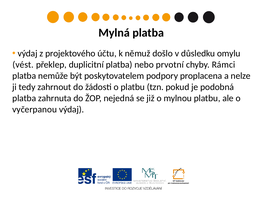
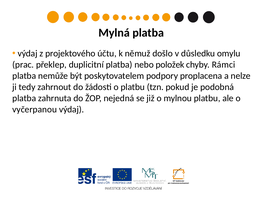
vést: vést -> prac
prvotní: prvotní -> položek
